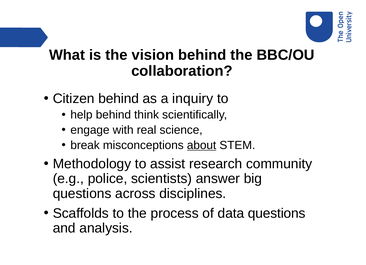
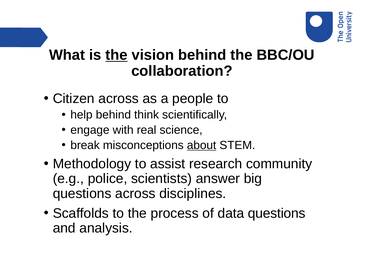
the at (117, 55) underline: none -> present
Citizen behind: behind -> across
inquiry: inquiry -> people
